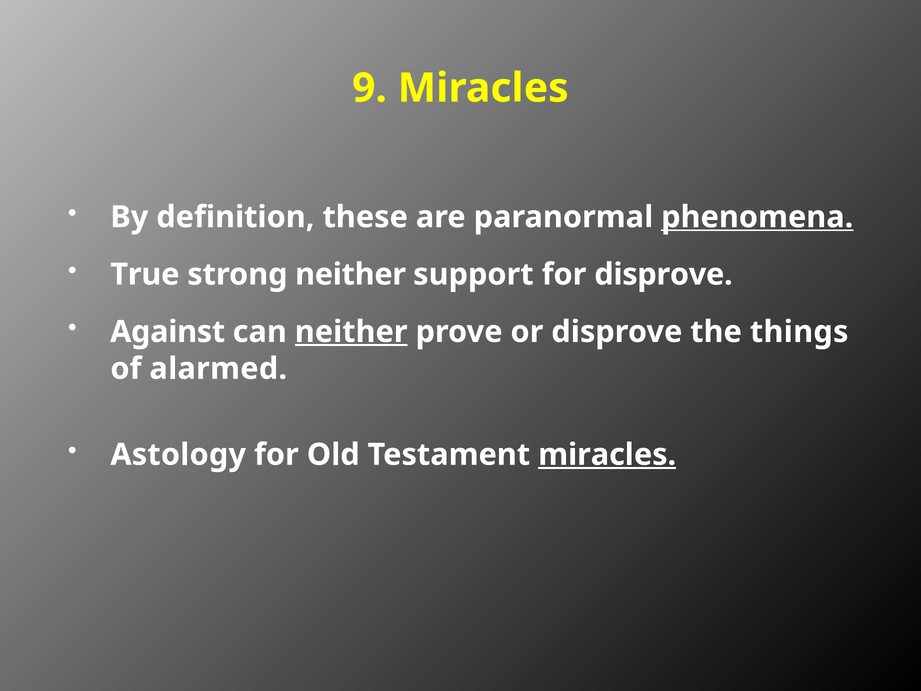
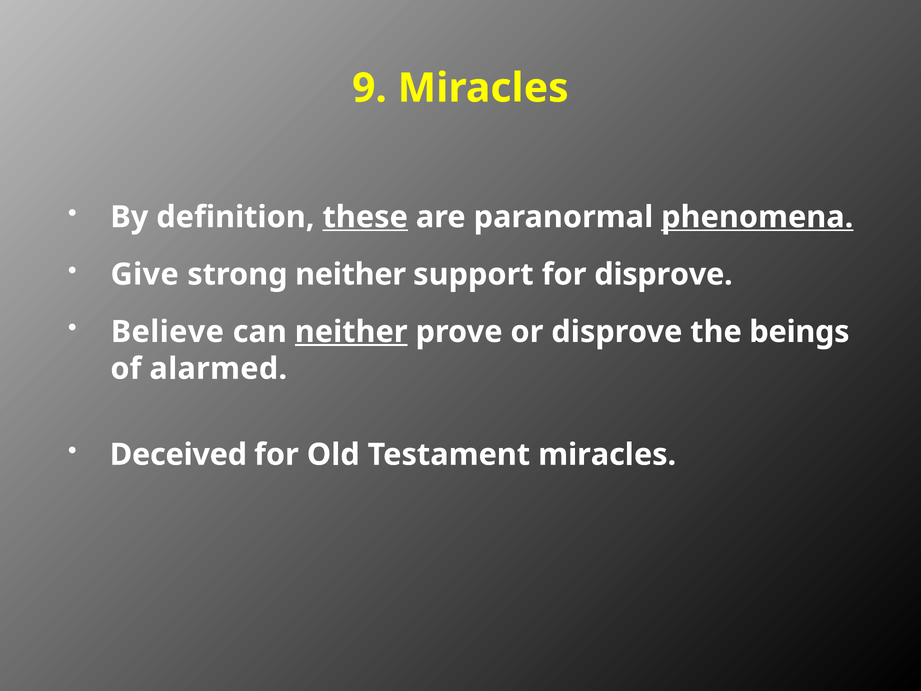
these underline: none -> present
True: True -> Give
Against: Against -> Believe
things: things -> beings
Astology: Astology -> Deceived
miracles at (607, 454) underline: present -> none
